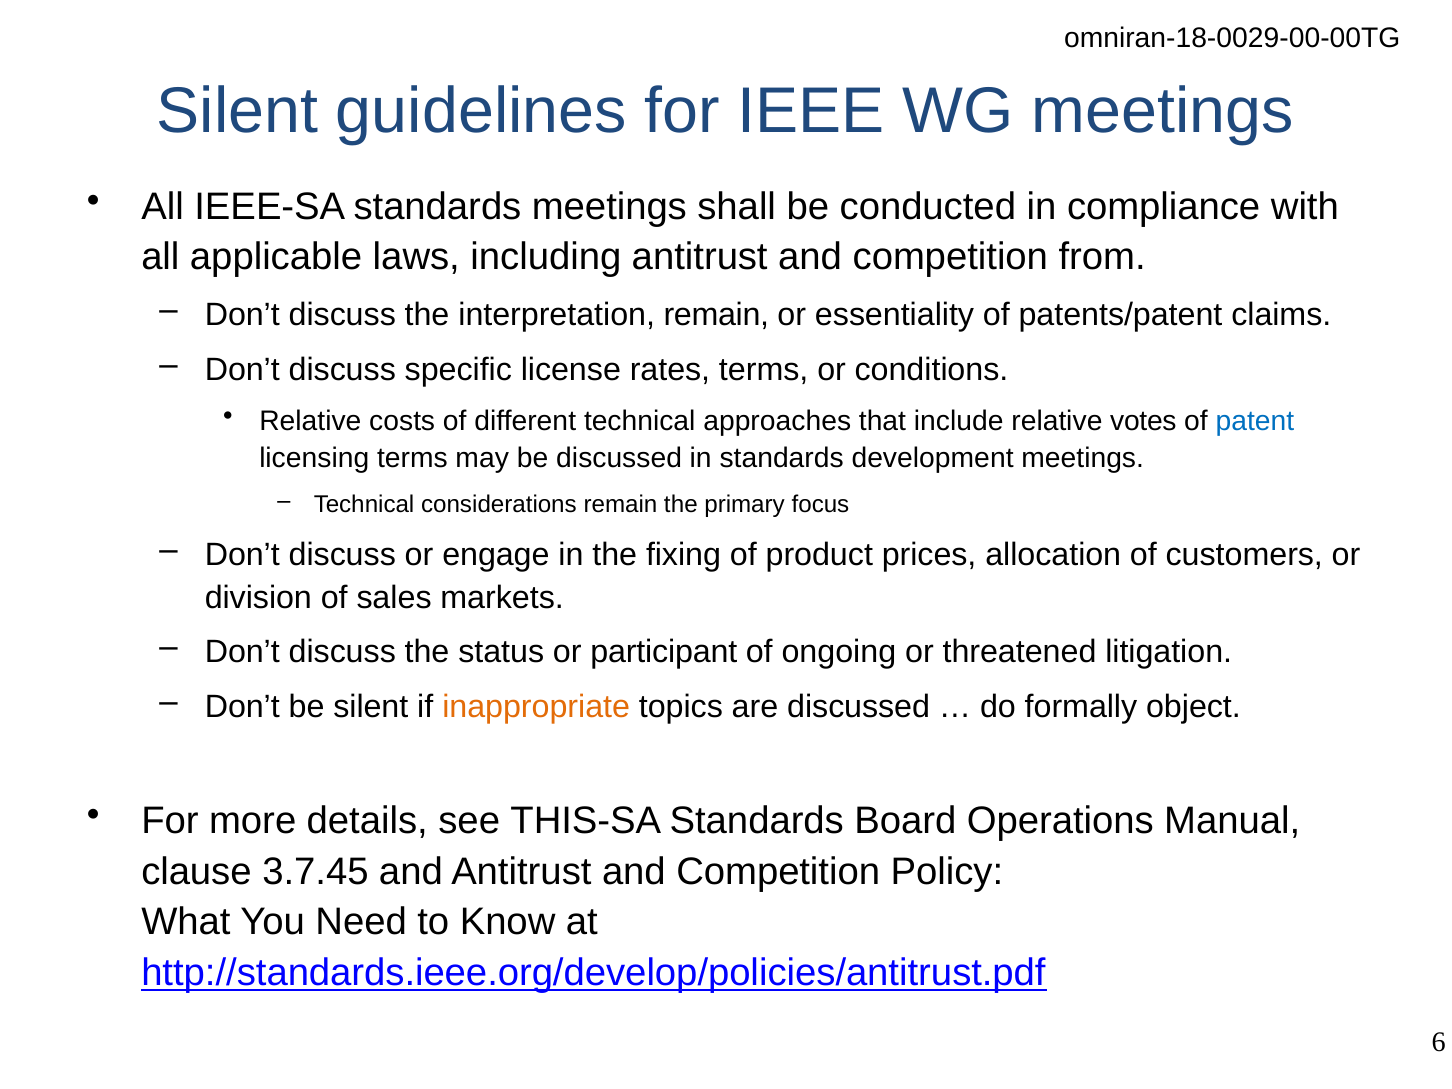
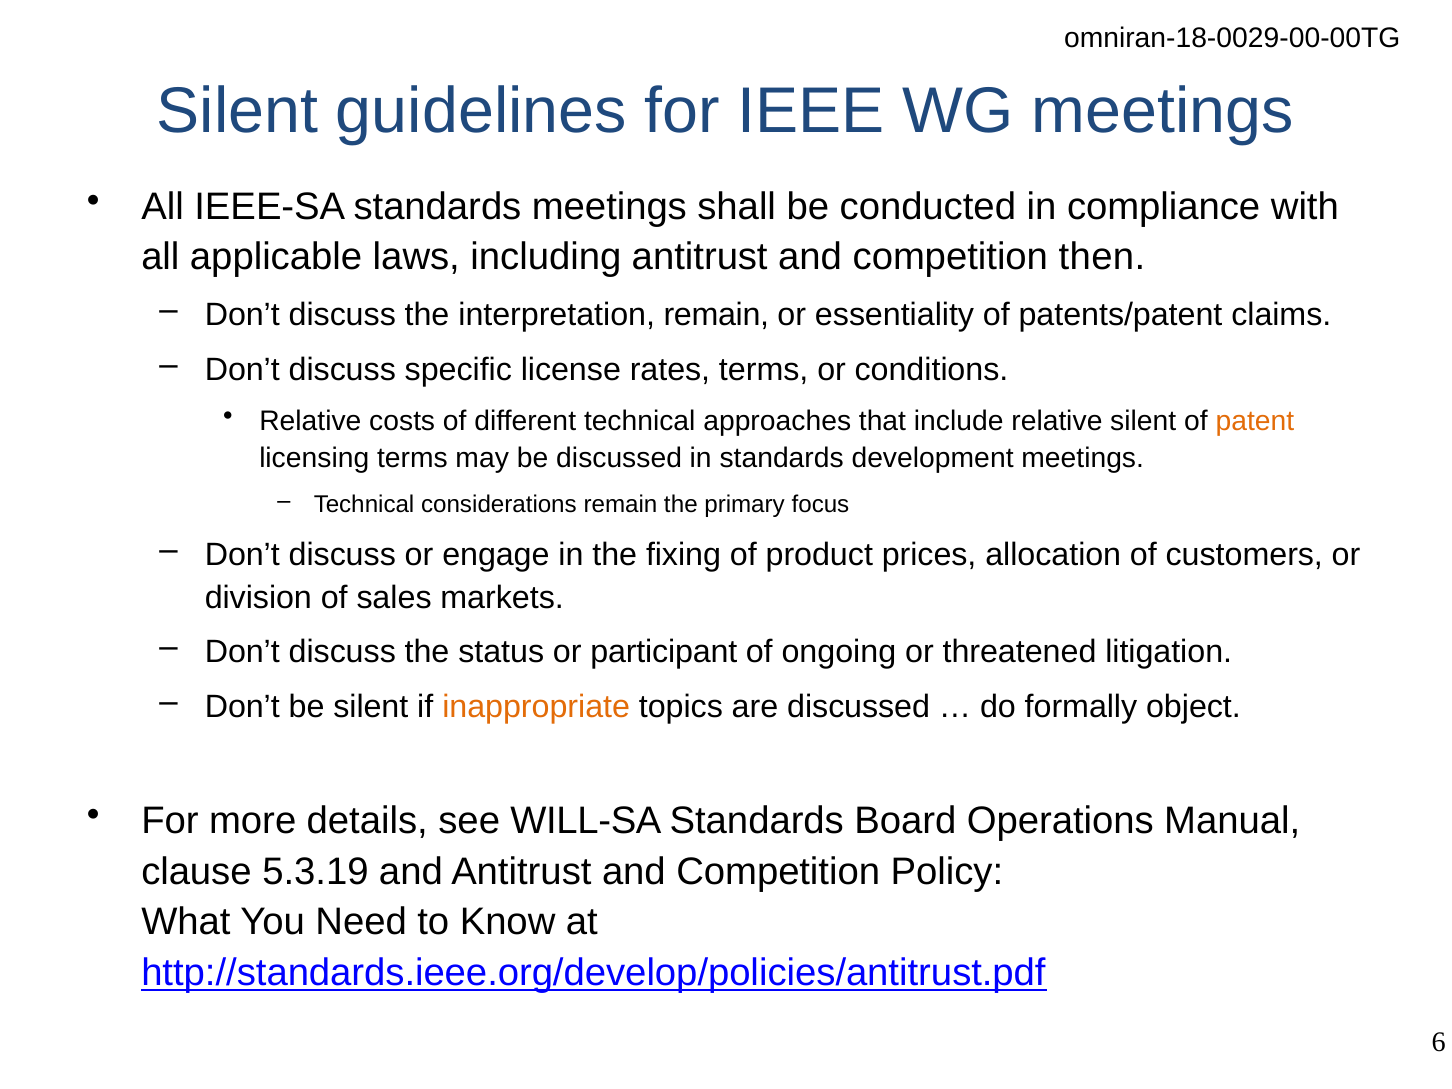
from: from -> then
relative votes: votes -> silent
patent colour: blue -> orange
THIS-SA: THIS-SA -> WILL-SA
3.7.45: 3.7.45 -> 5.3.19
